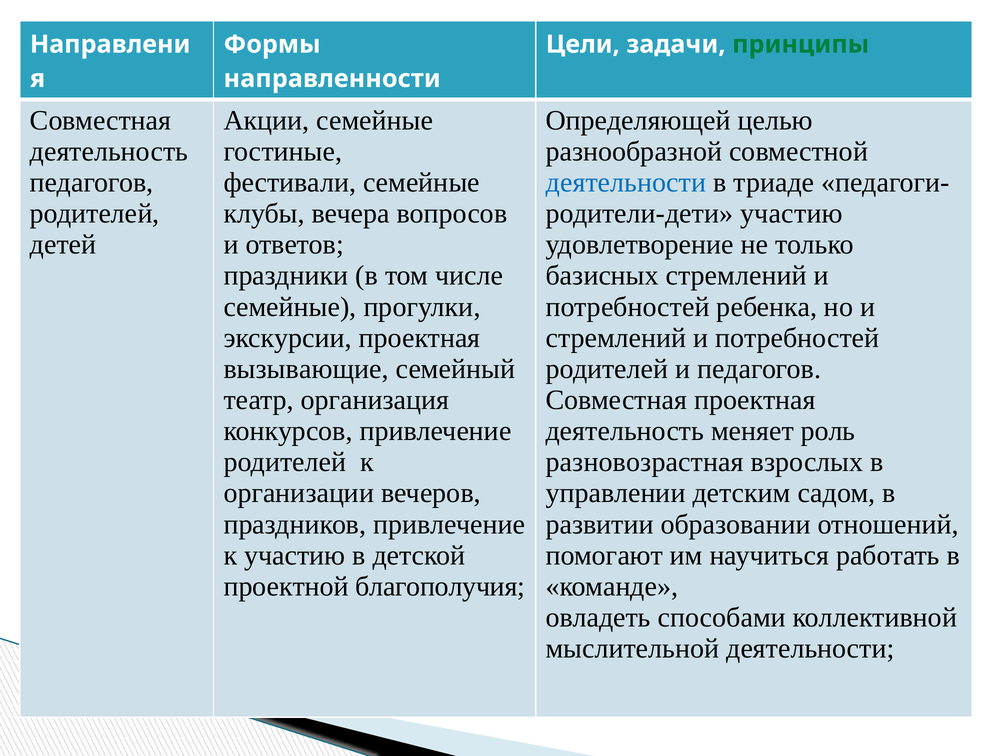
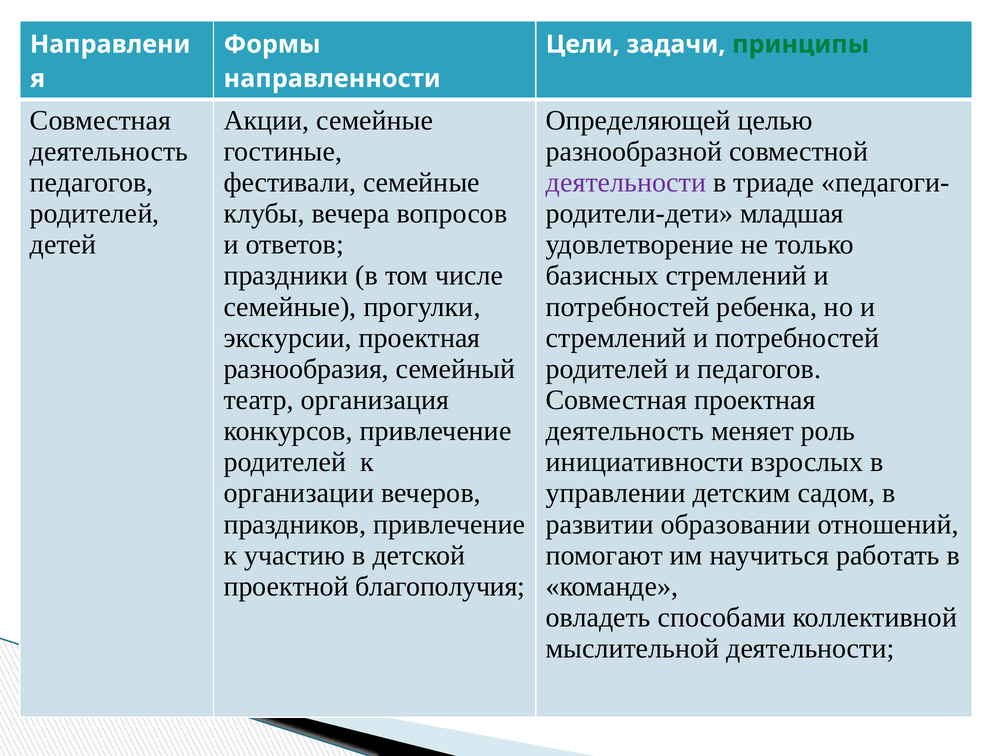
деятельности at (626, 182) colour: blue -> purple
участию at (792, 214): участию -> младшая
вызывающие: вызывающие -> разнообразия
разновозрастная: разновозрастная -> инициативности
